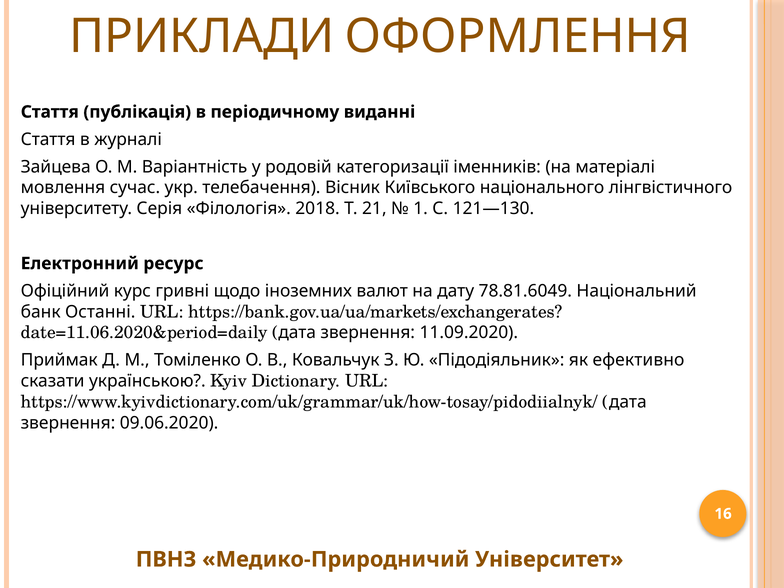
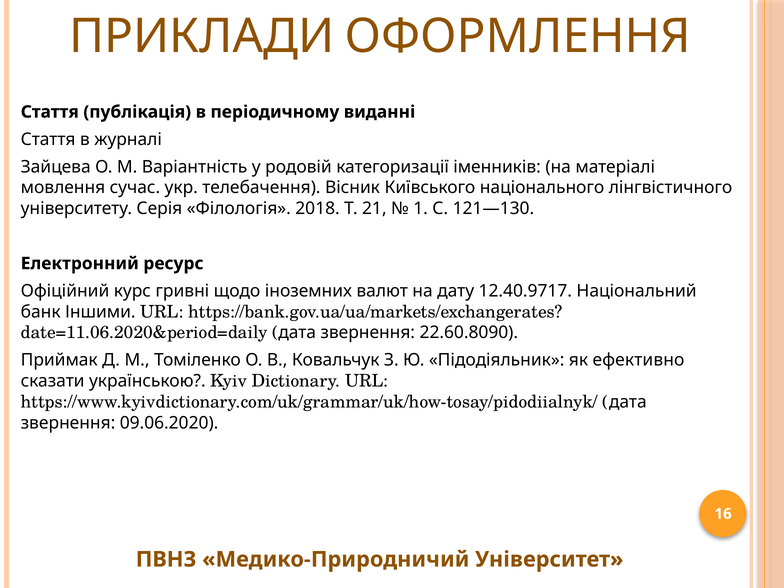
78.81.6049: 78.81.6049 -> 12.40.9717
Останні: Останні -> Іншими
11.09.2020: 11.09.2020 -> 22.60.8090
